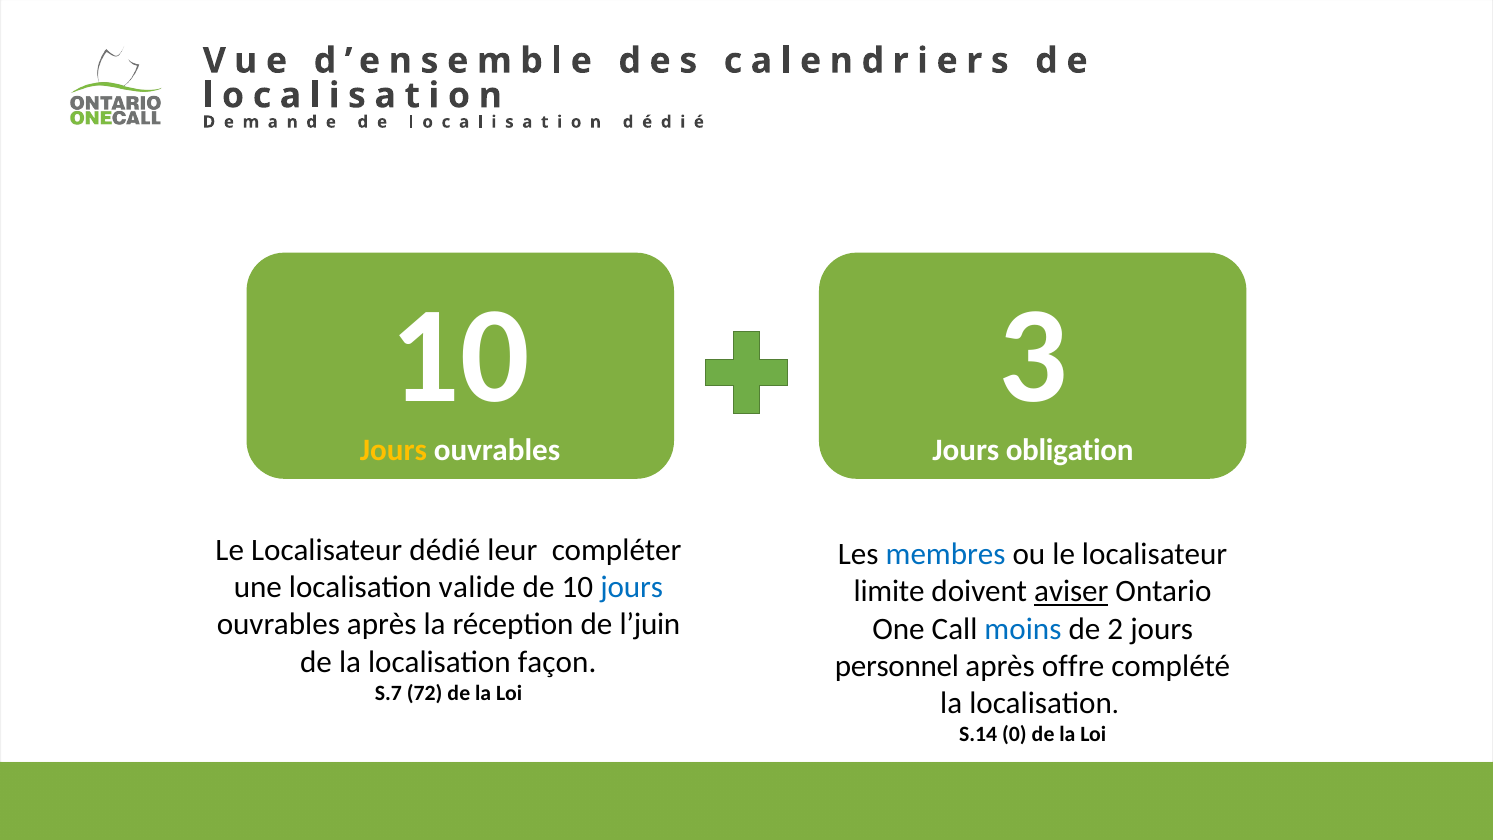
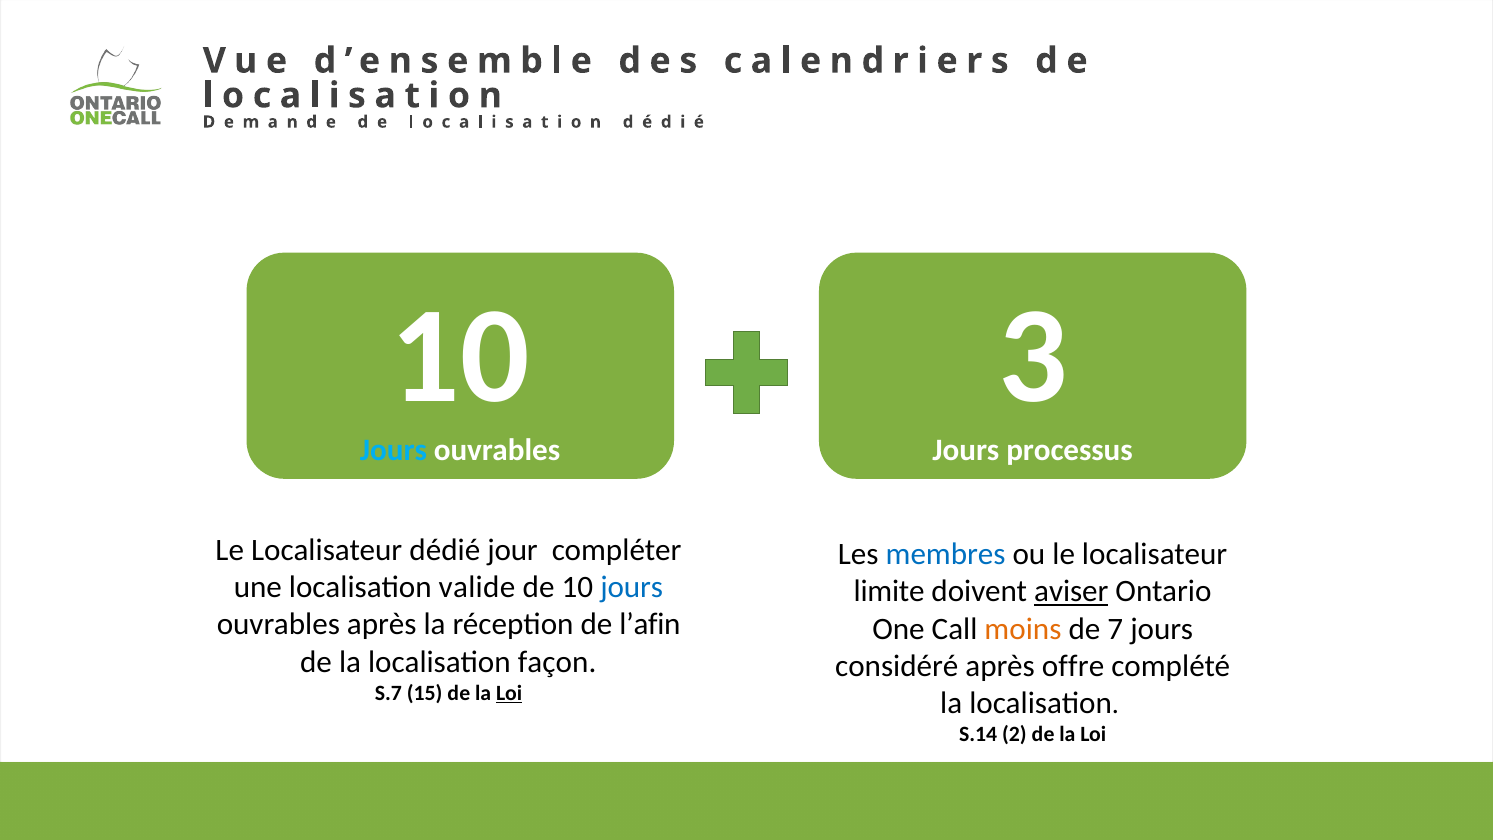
Jours at (393, 450) colour: yellow -> light blue
obligation: obligation -> processus
leur: leur -> jour
l’juin: l’juin -> l’afin
moins colour: blue -> orange
2: 2 -> 7
personnel: personnel -> considéré
72: 72 -> 15
Loi at (509, 693) underline: none -> present
0: 0 -> 2
